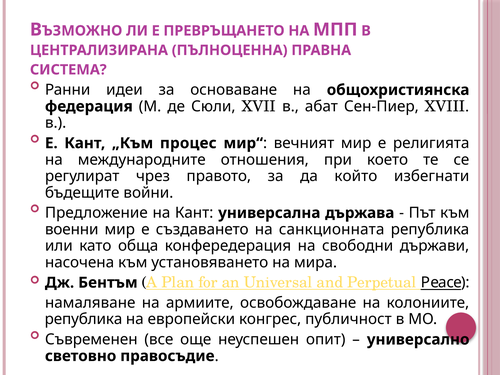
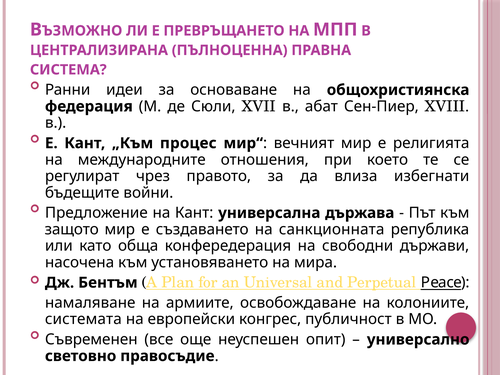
който: който -> влиза
военни: военни -> защото
република at (83, 319): република -> системата
